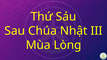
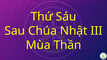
Lòng: Lòng -> Thần
